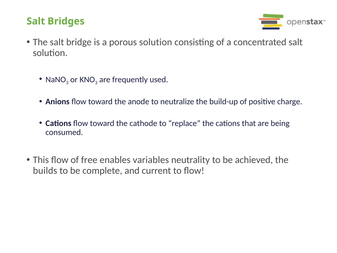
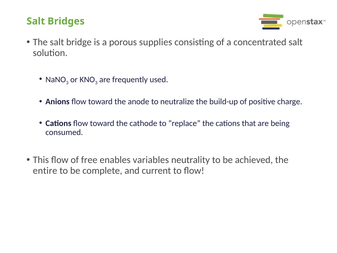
porous solution: solution -> supplies
builds: builds -> entire
